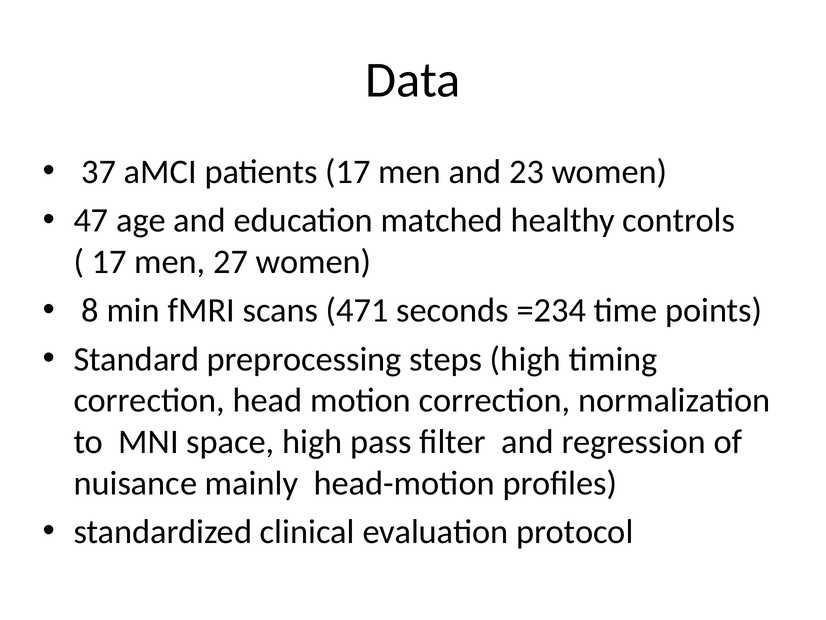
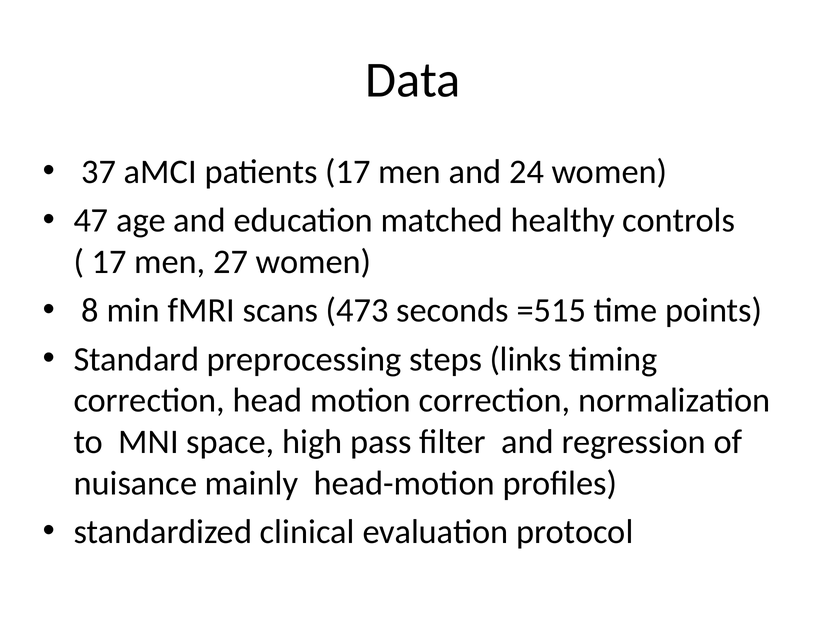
23: 23 -> 24
471: 471 -> 473
=234: =234 -> =515
steps high: high -> links
